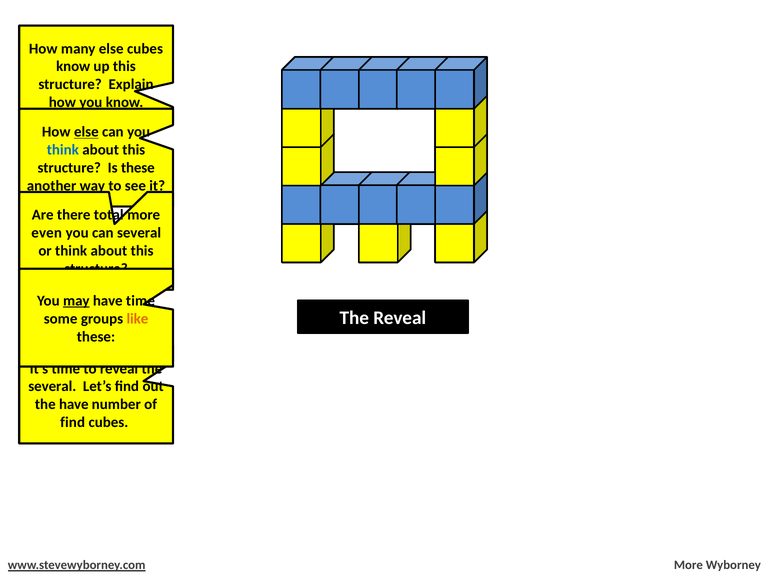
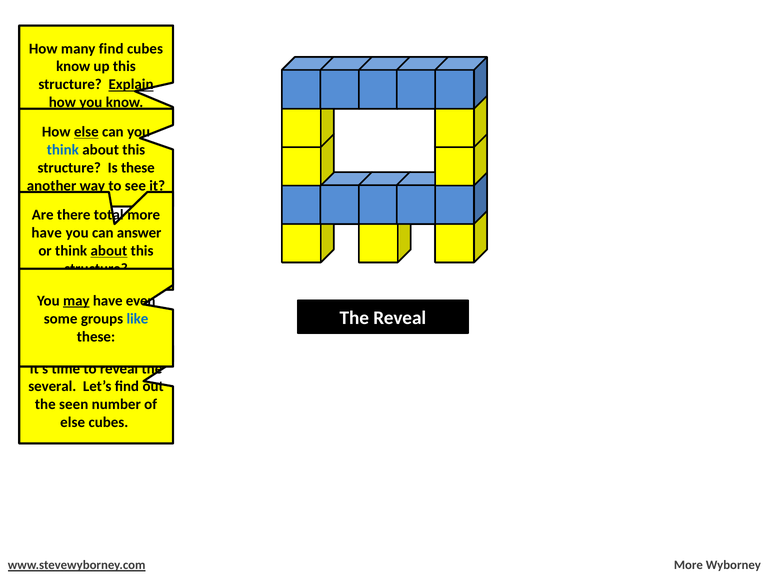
many else: else -> find
Explain underline: none -> present
even at (47, 233): even -> have
can several: several -> answer
about at (109, 251) underline: none -> present
have time: time -> even
like colour: orange -> blue
the have: have -> seen
find at (73, 423): find -> else
